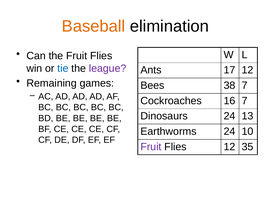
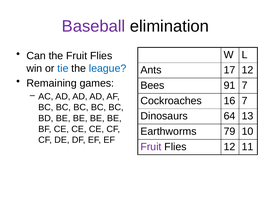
Baseball colour: orange -> purple
league colour: purple -> blue
38: 38 -> 91
Dinosaurs 24: 24 -> 64
Earthworms 24: 24 -> 79
35: 35 -> 11
